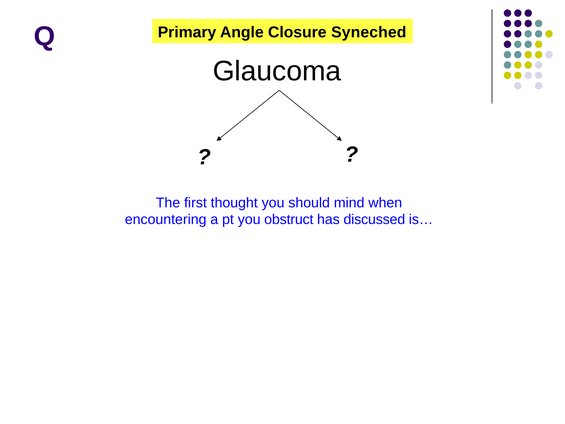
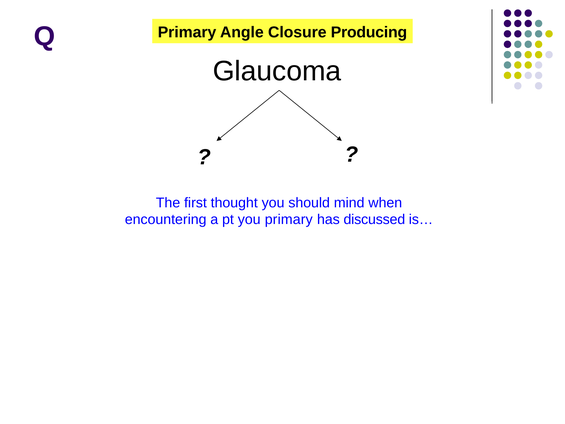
Syneched: Syneched -> Producing
you obstruct: obstruct -> primary
